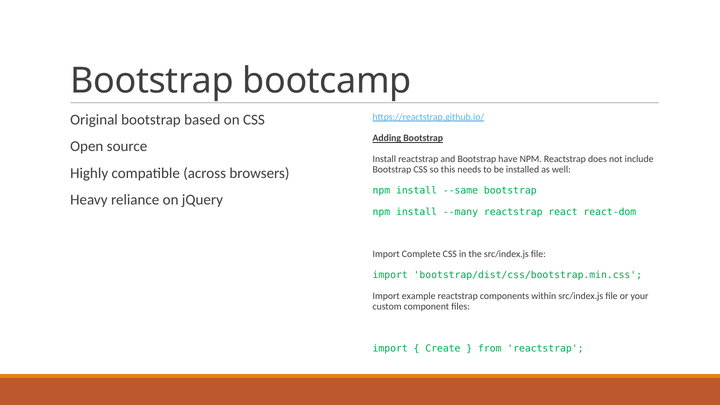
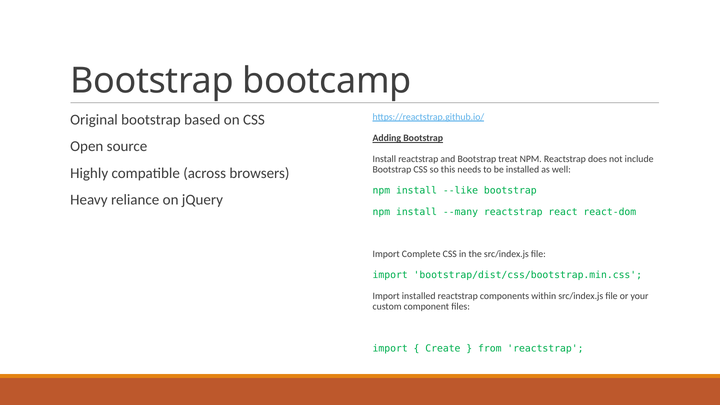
have: have -> treat
--same: --same -> --like
Import example: example -> installed
